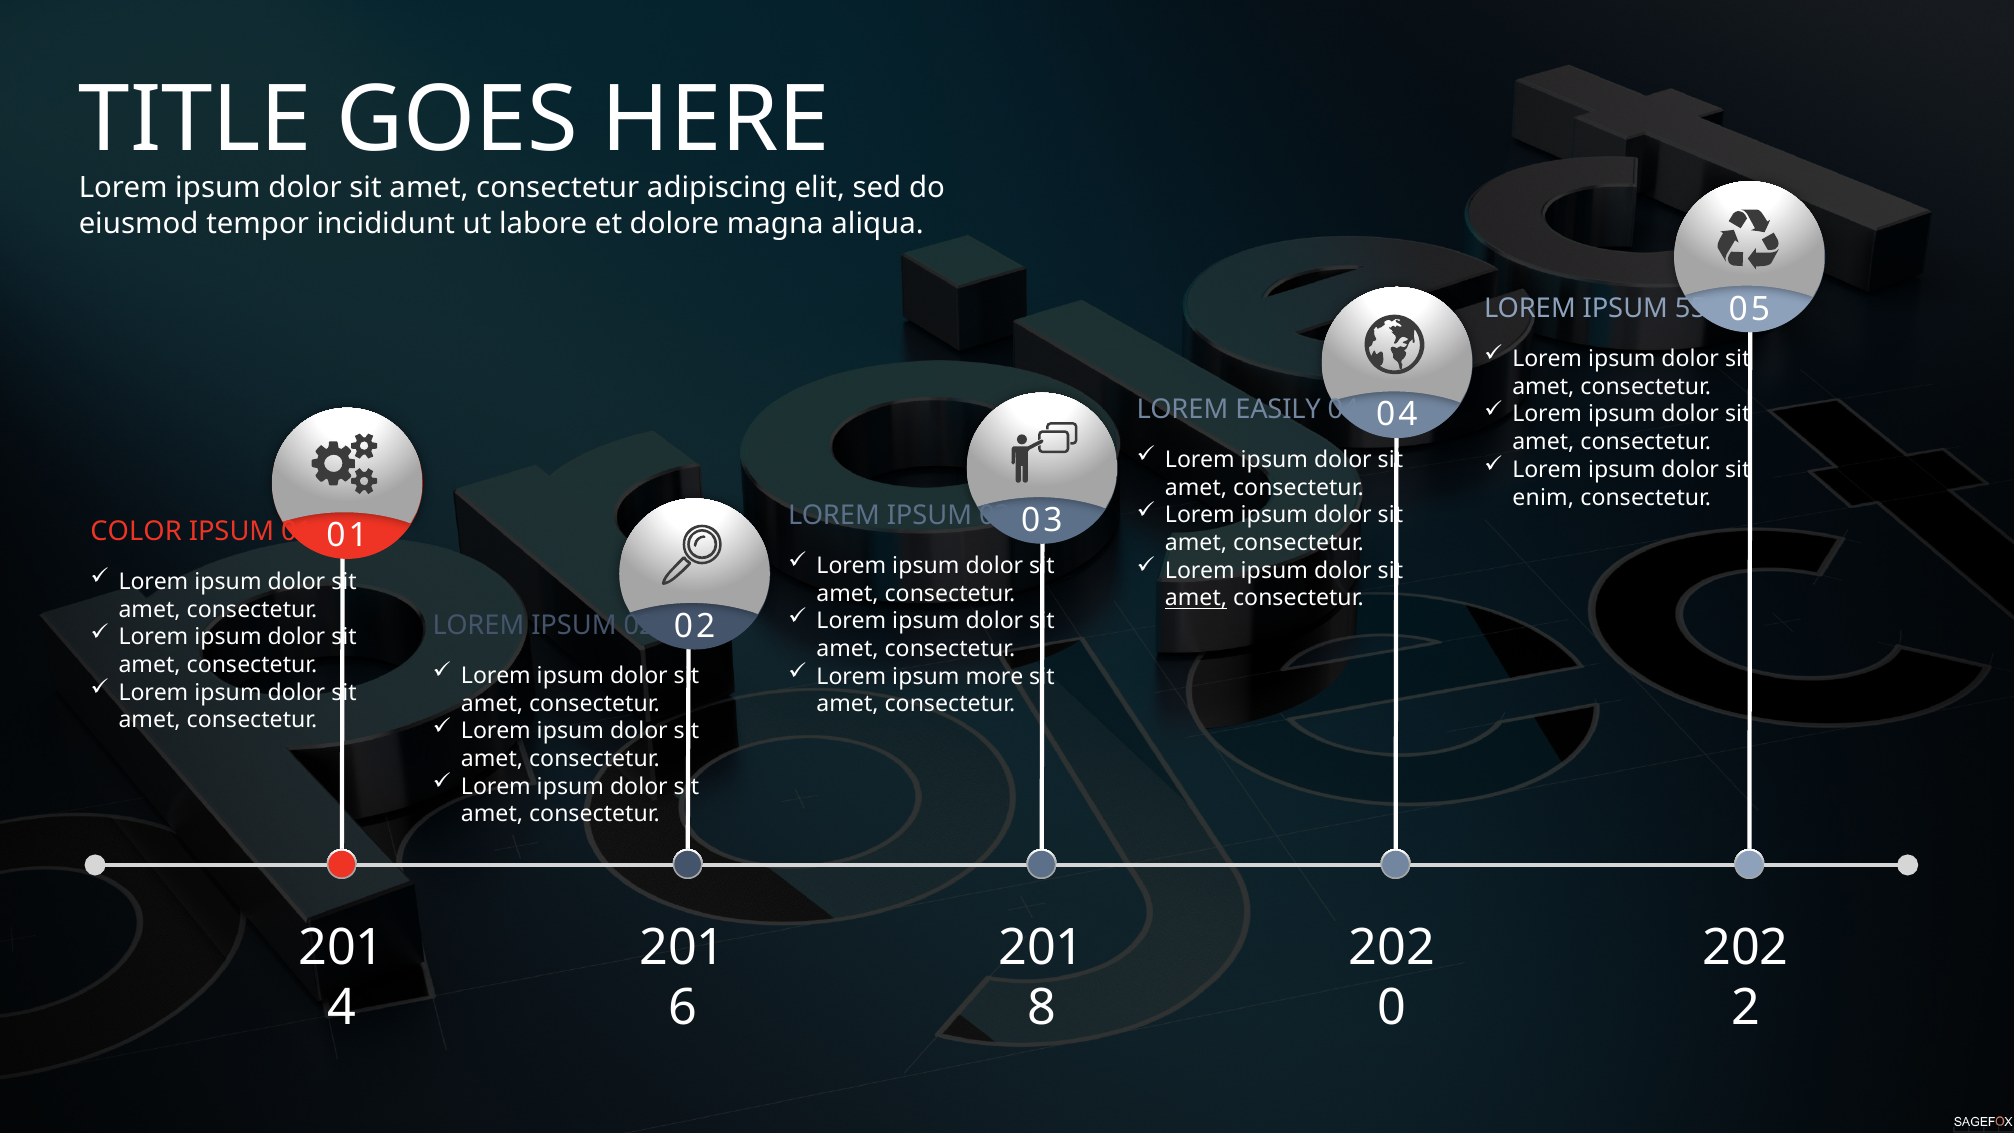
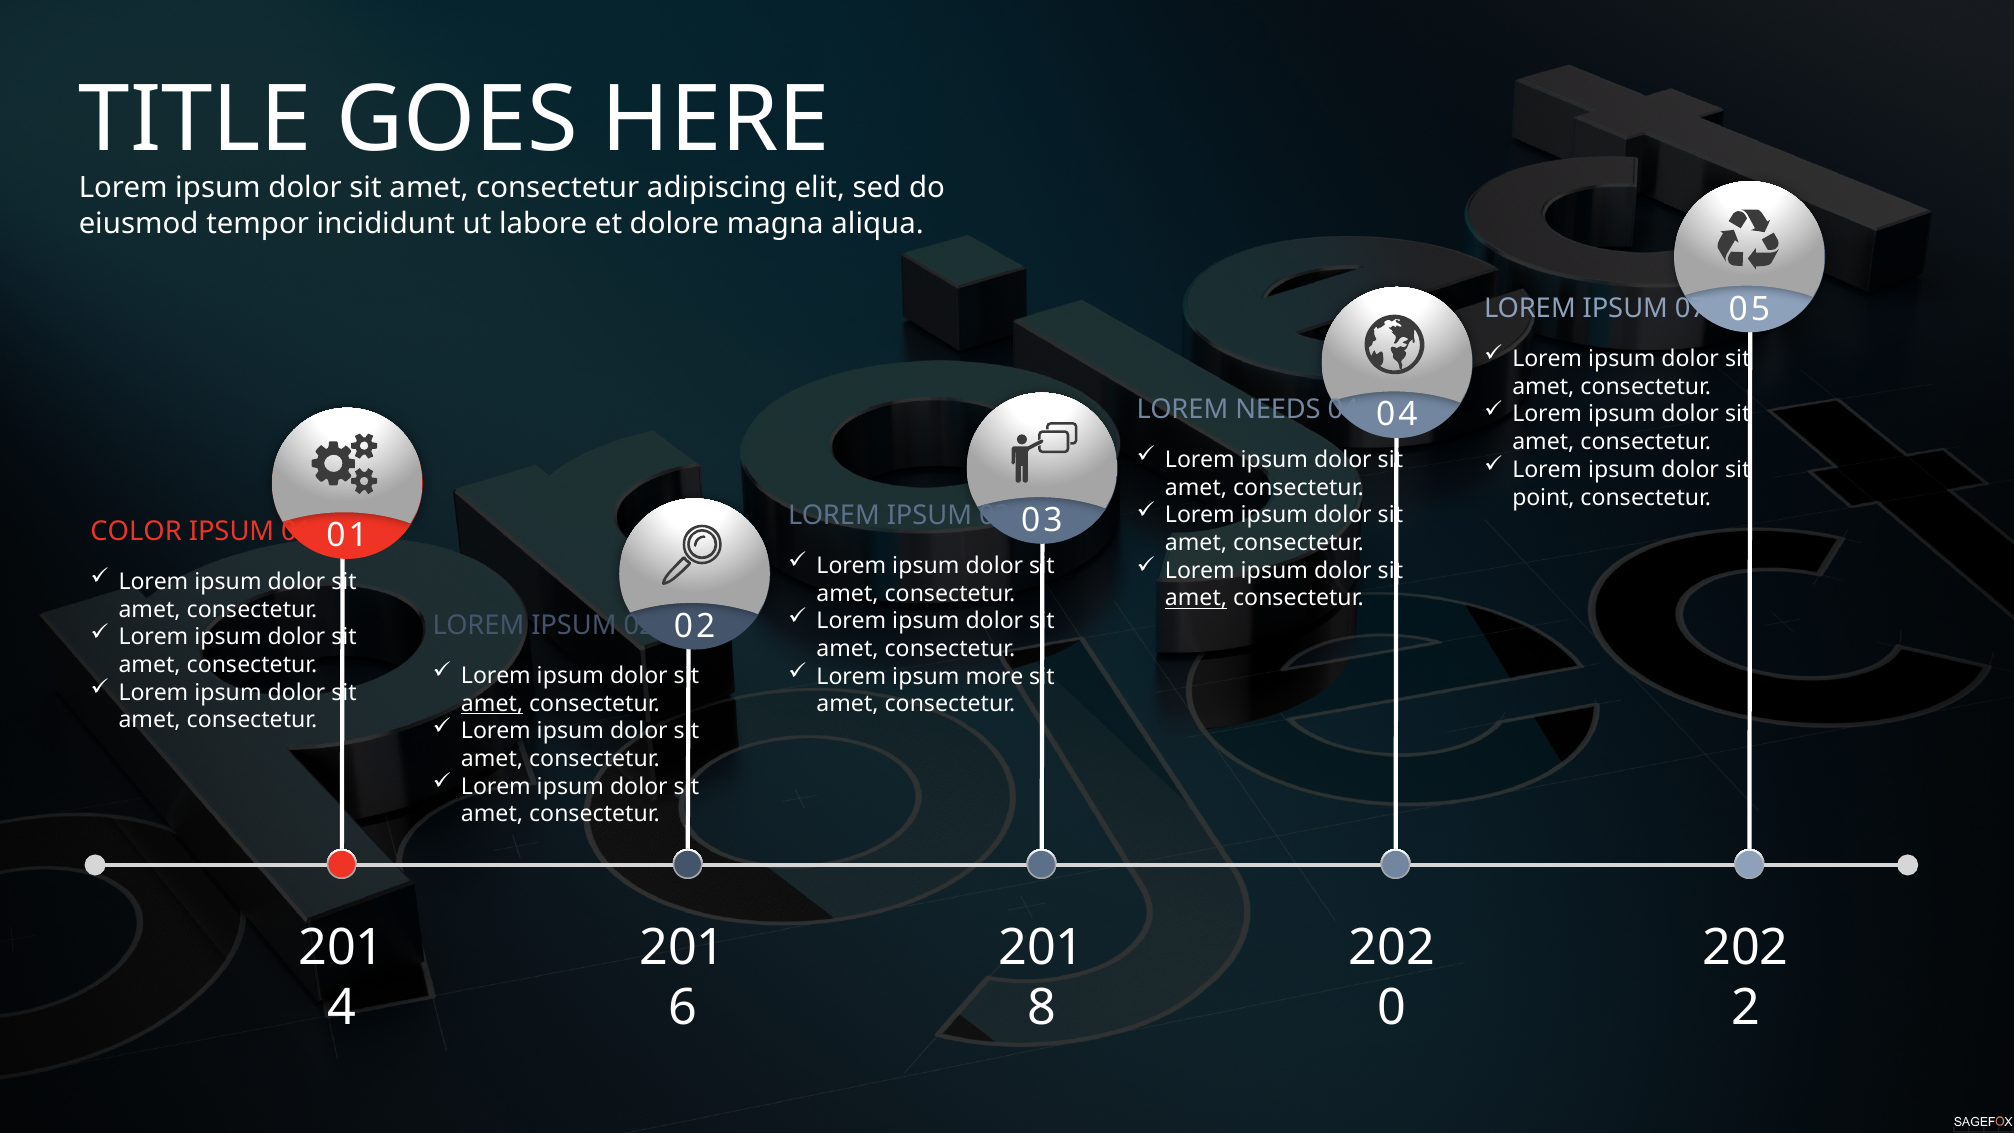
55: 55 -> 07
EASILY: EASILY -> NEEDS
enim: enim -> point
amet at (492, 703) underline: none -> present
